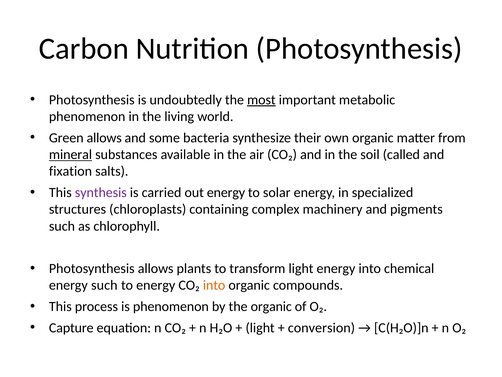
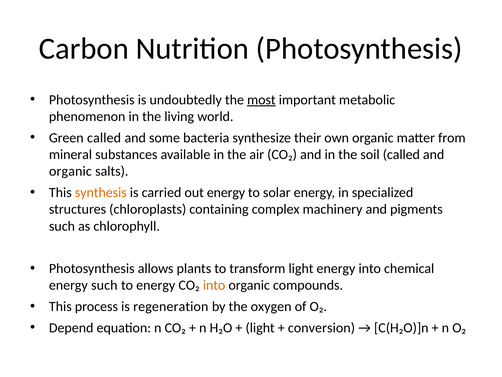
Green allows: allows -> called
mineral underline: present -> none
fixation at (70, 171): fixation -> organic
synthesis colour: purple -> orange
is phenomenon: phenomenon -> regeneration
the organic: organic -> oxygen
Capture: Capture -> Depend
